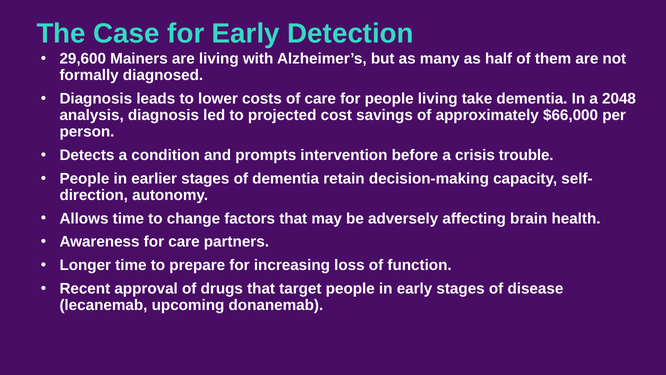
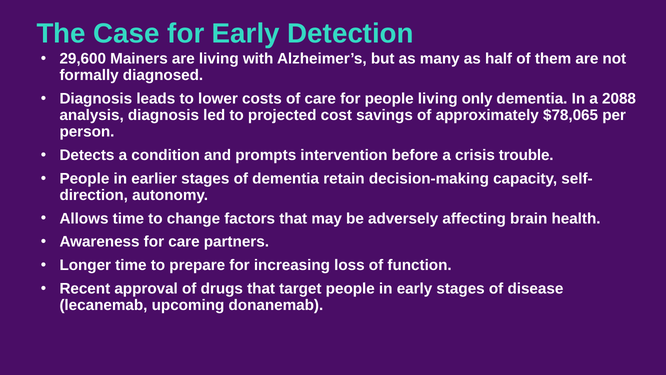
take: take -> only
2048: 2048 -> 2088
$66,000: $66,000 -> $78,065
